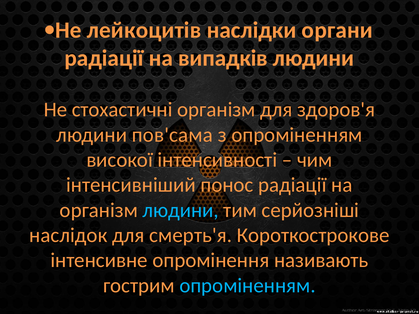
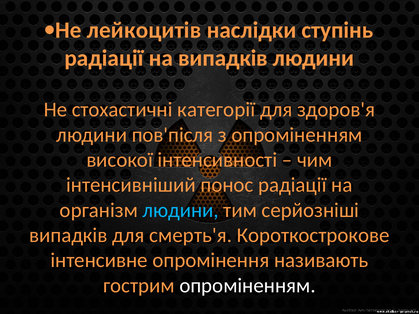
органи: органи -> ступінь
стохастичні організм: організм -> категорії
пов'сама: пов'сама -> пов'після
наслідок at (68, 235): наслідок -> випадків
опроміненням at (248, 286) colour: light blue -> white
